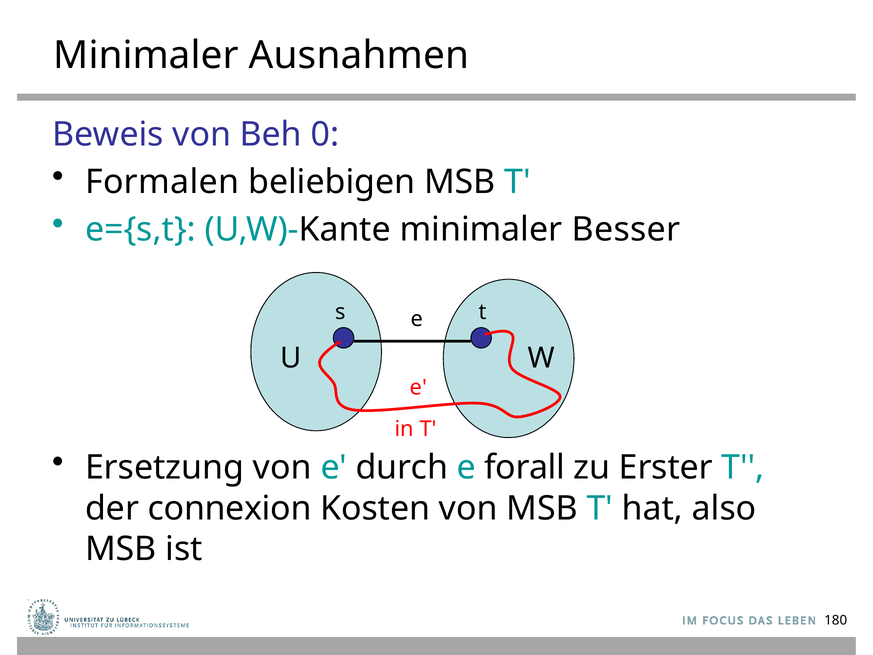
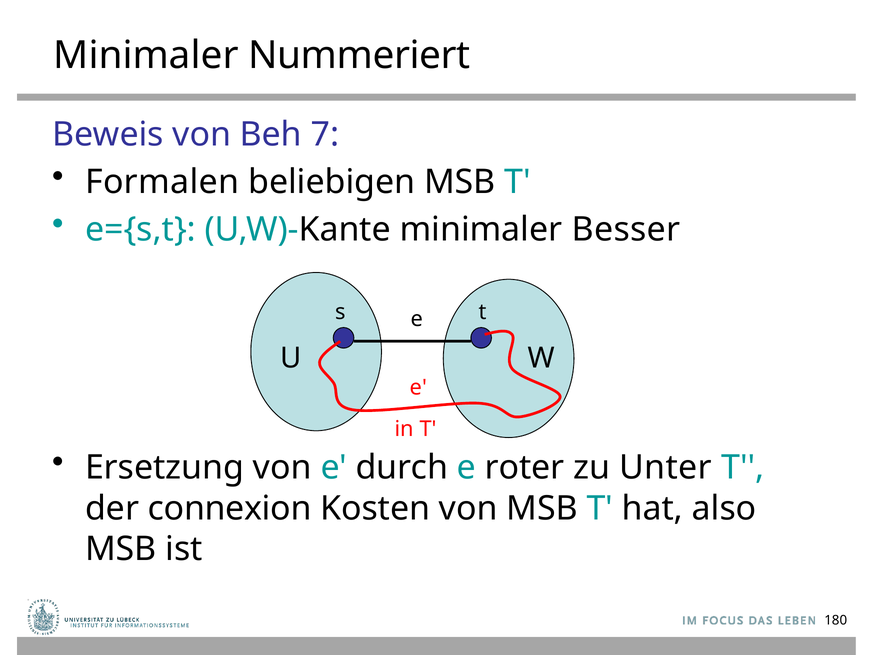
Ausnahmen: Ausnahmen -> Nummeriert
0: 0 -> 7
forall: forall -> roter
Erster: Erster -> Unter
